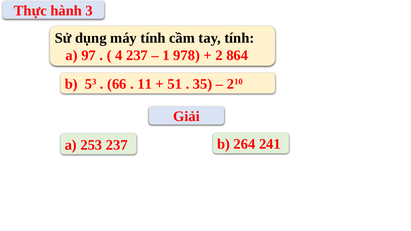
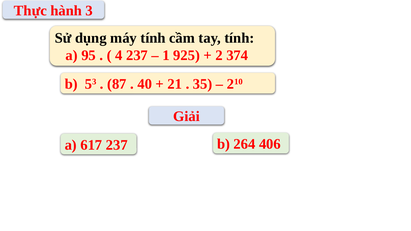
97: 97 -> 95
978: 978 -> 925
864: 864 -> 374
66: 66 -> 87
11: 11 -> 40
51: 51 -> 21
253: 253 -> 617
241: 241 -> 406
